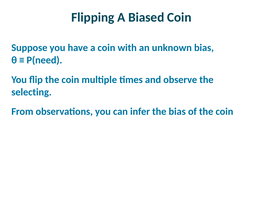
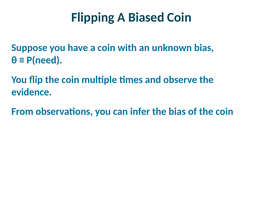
selecting: selecting -> evidence
